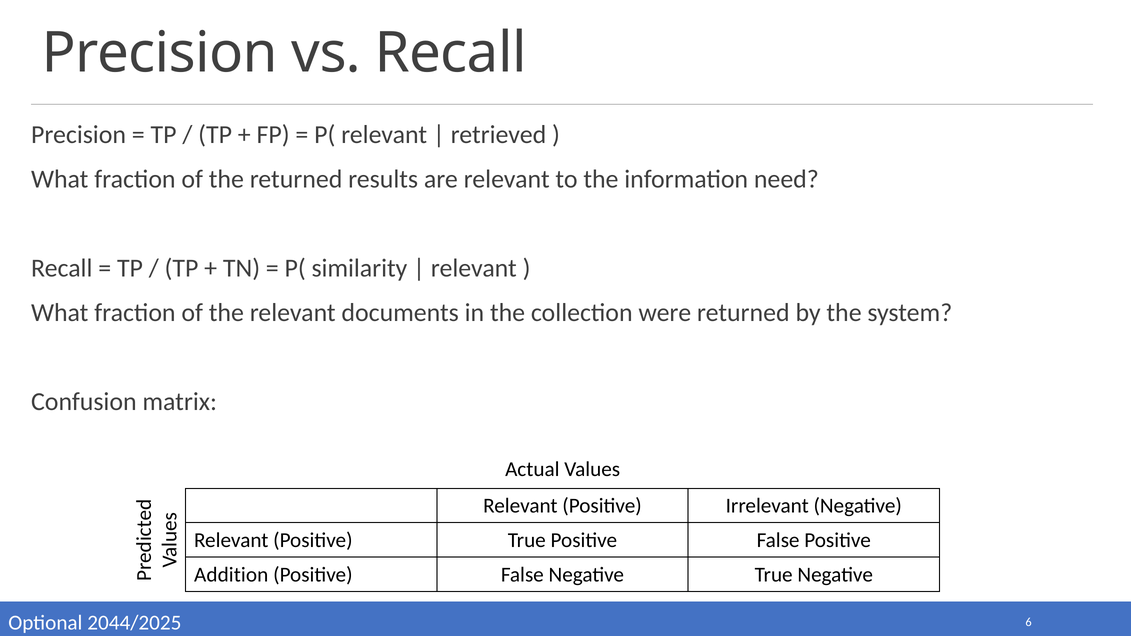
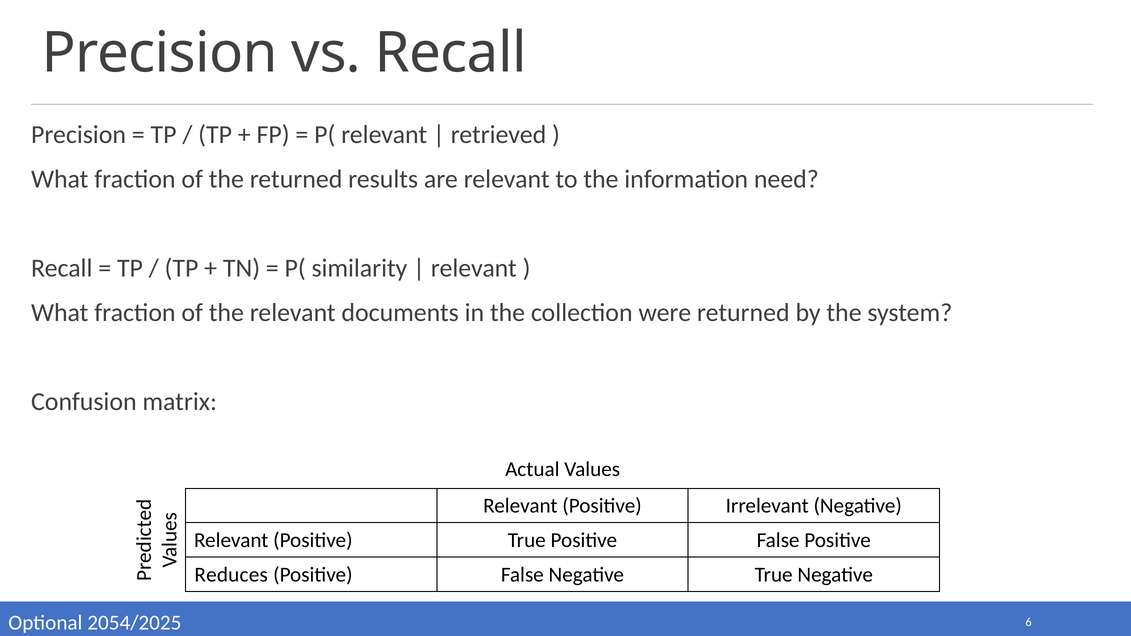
Addition: Addition -> Reduces
2044/2025: 2044/2025 -> 2054/2025
